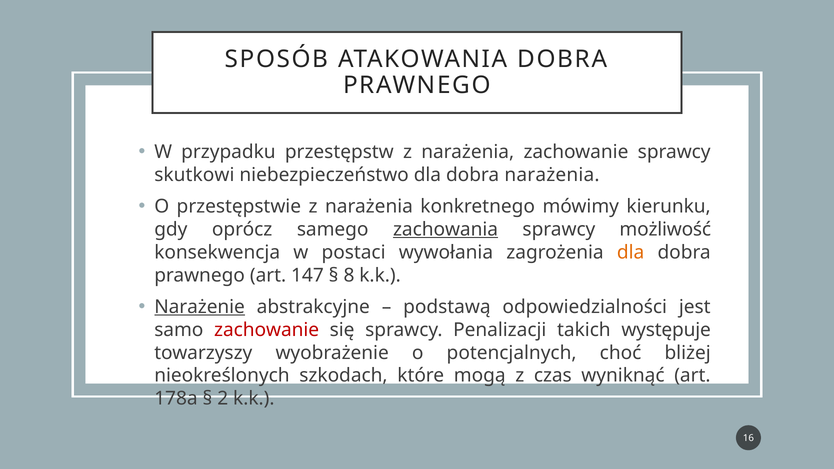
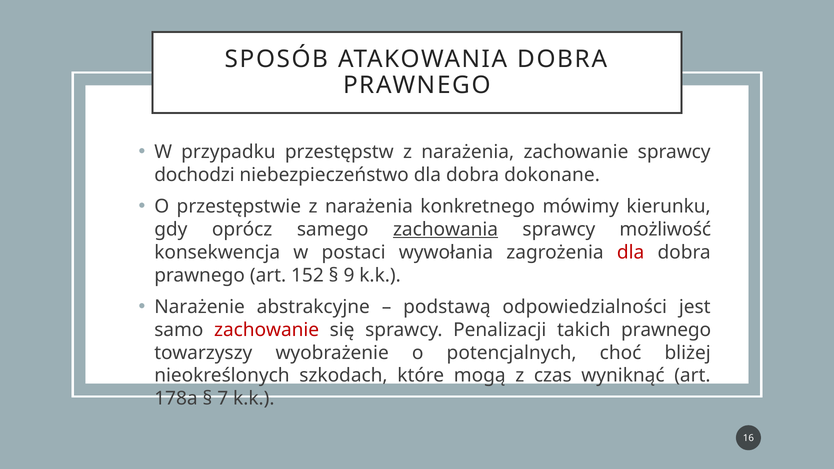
skutkowi: skutkowi -> dochodzi
dobra narażenia: narażenia -> dokonane
dla at (631, 252) colour: orange -> red
147: 147 -> 152
8: 8 -> 9
Narażenie underline: present -> none
takich występuje: występuje -> prawnego
2: 2 -> 7
